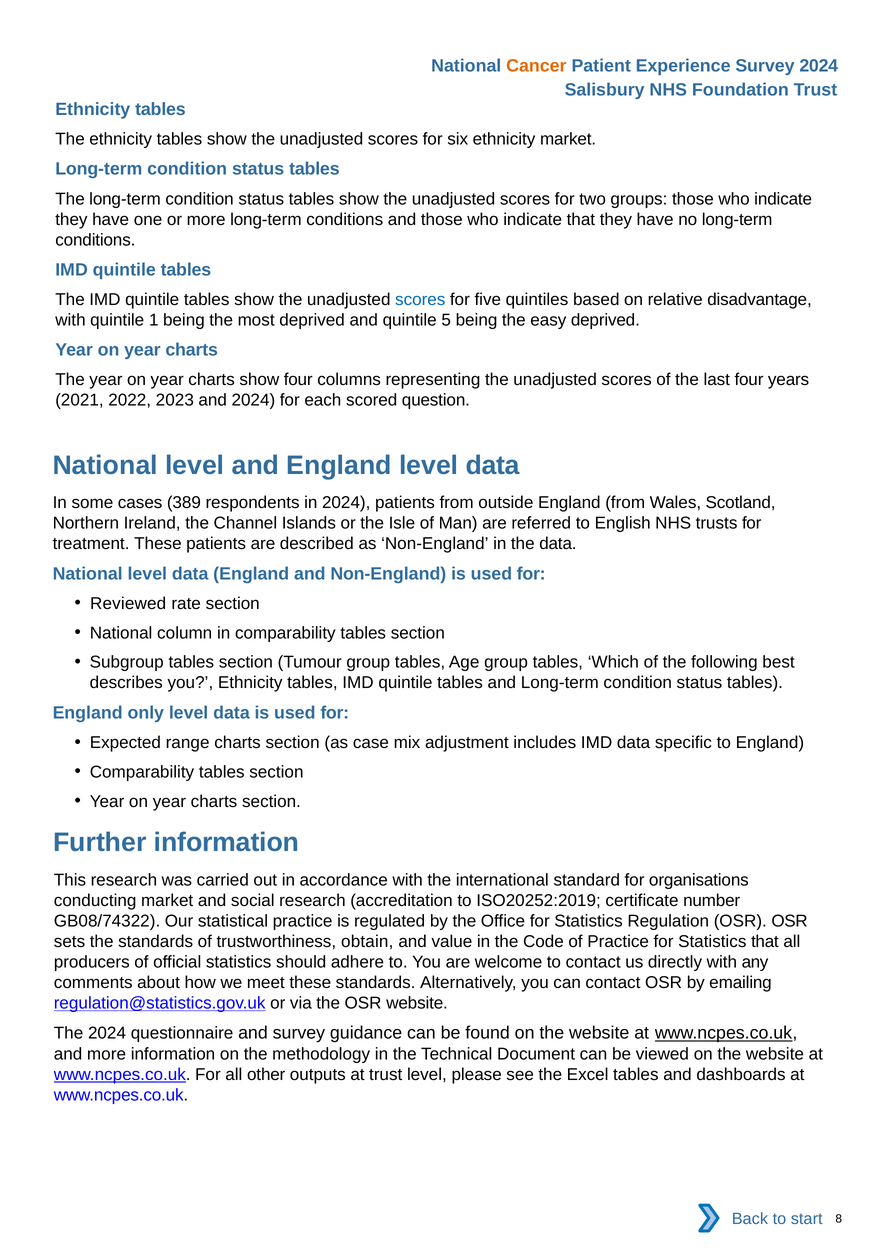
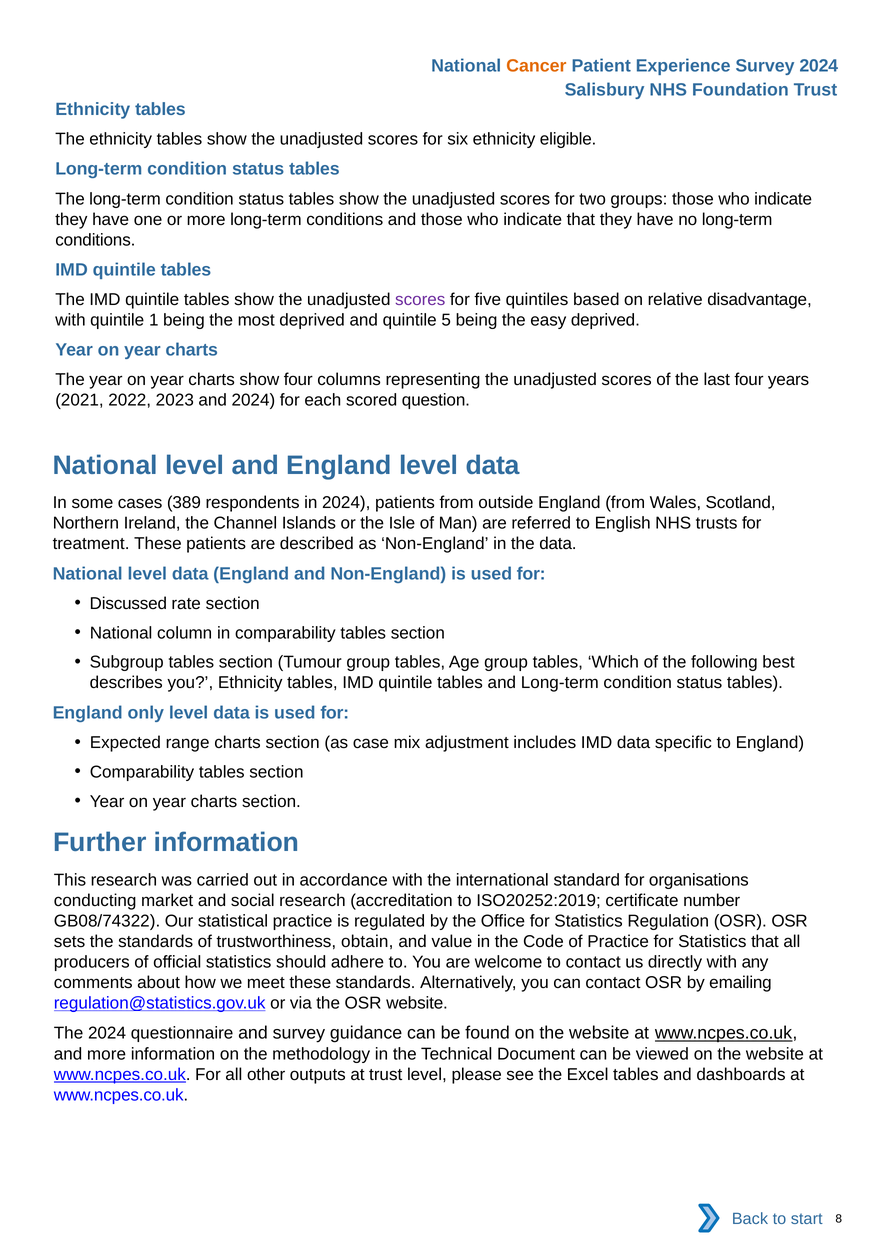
ethnicity market: market -> eligible
scores at (420, 300) colour: blue -> purple
Reviewed: Reviewed -> Discussed
